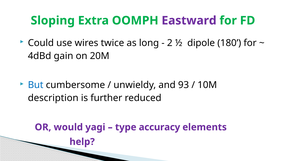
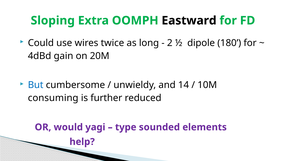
Eastward colour: purple -> black
93: 93 -> 14
description: description -> consuming
accuracy: accuracy -> sounded
